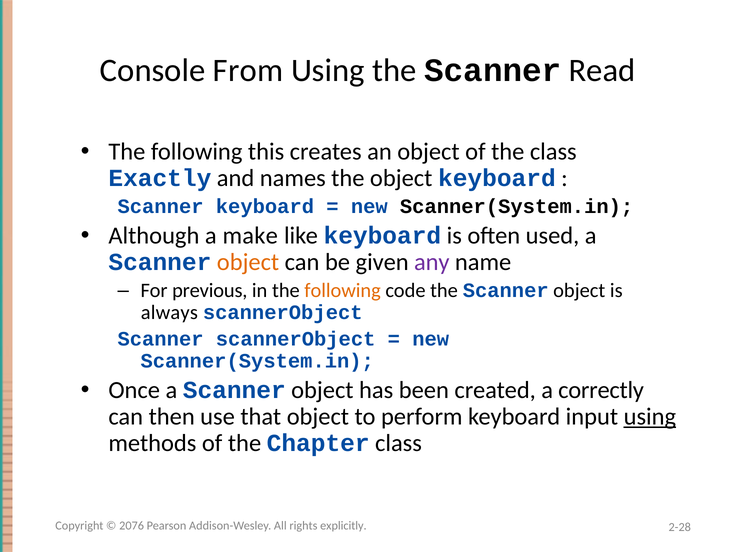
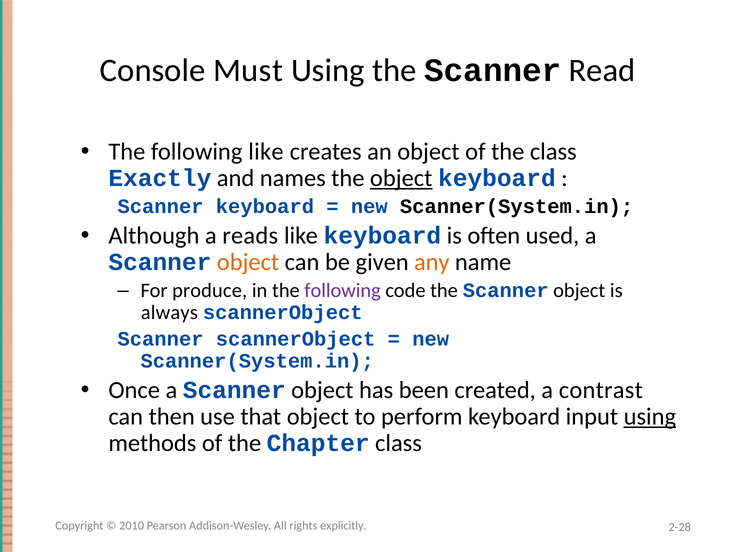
From: From -> Must
following this: this -> like
object at (401, 178) underline: none -> present
make: make -> reads
any colour: purple -> orange
previous: previous -> produce
following at (343, 290) colour: orange -> purple
correctly: correctly -> contrast
2076: 2076 -> 2010
